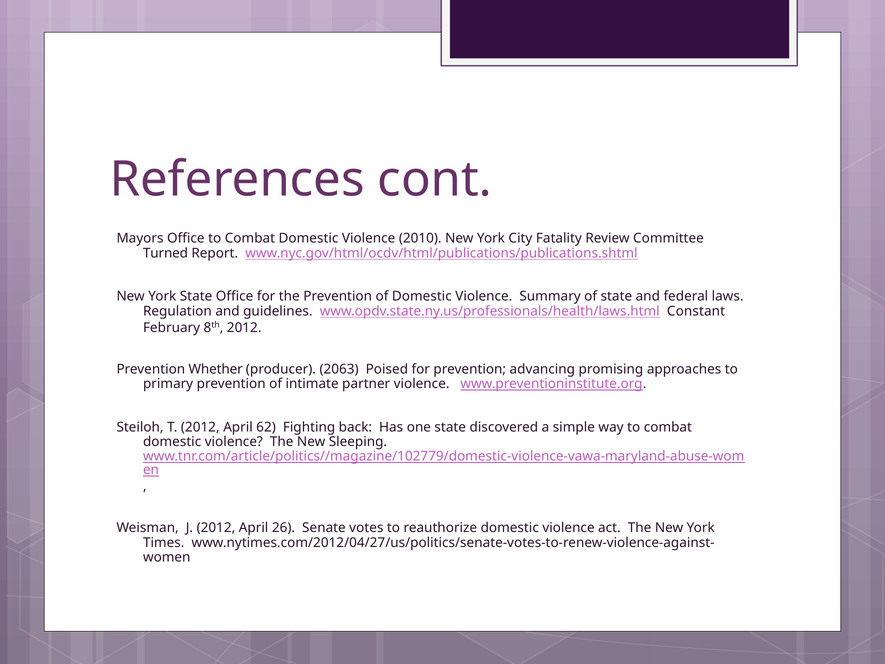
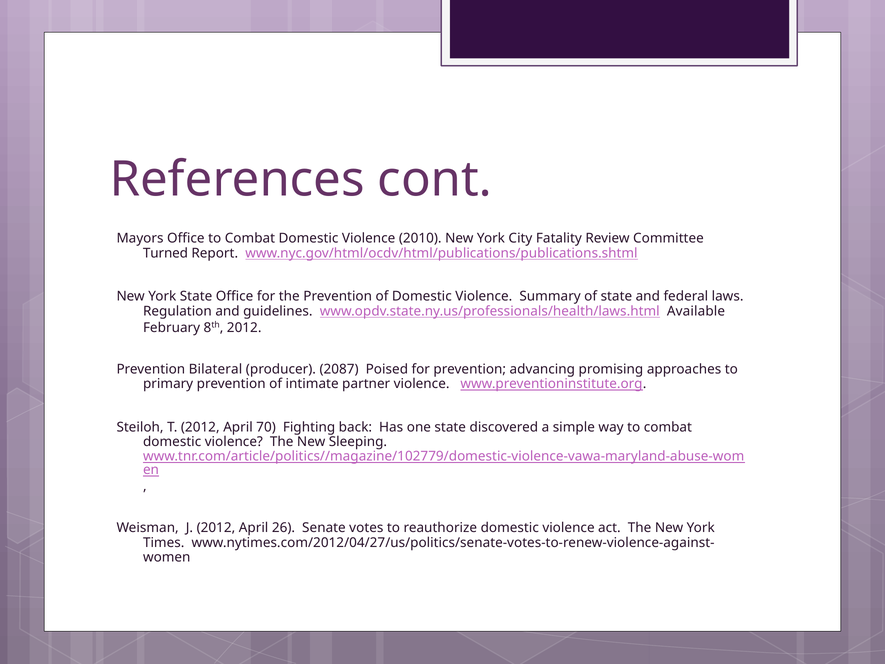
Constant: Constant -> Available
Whether: Whether -> Bilateral
2063: 2063 -> 2087
62: 62 -> 70
